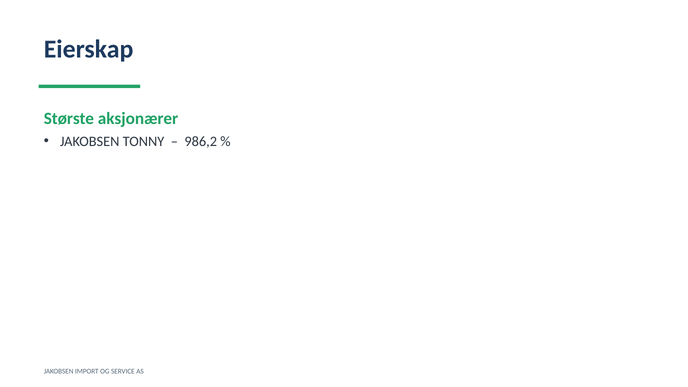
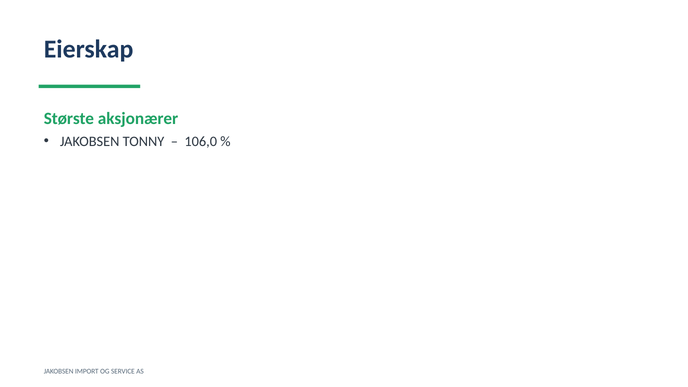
986,2: 986,2 -> 106,0
